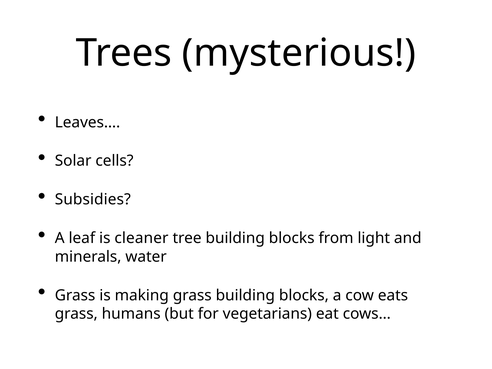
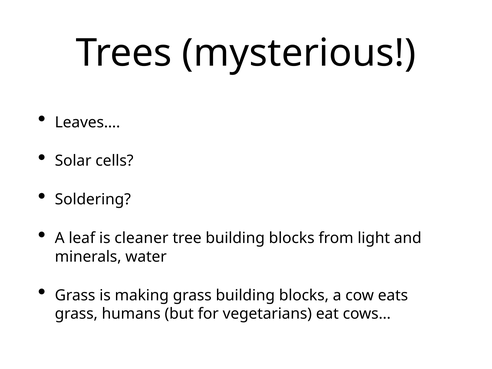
Subsidies: Subsidies -> Soldering
